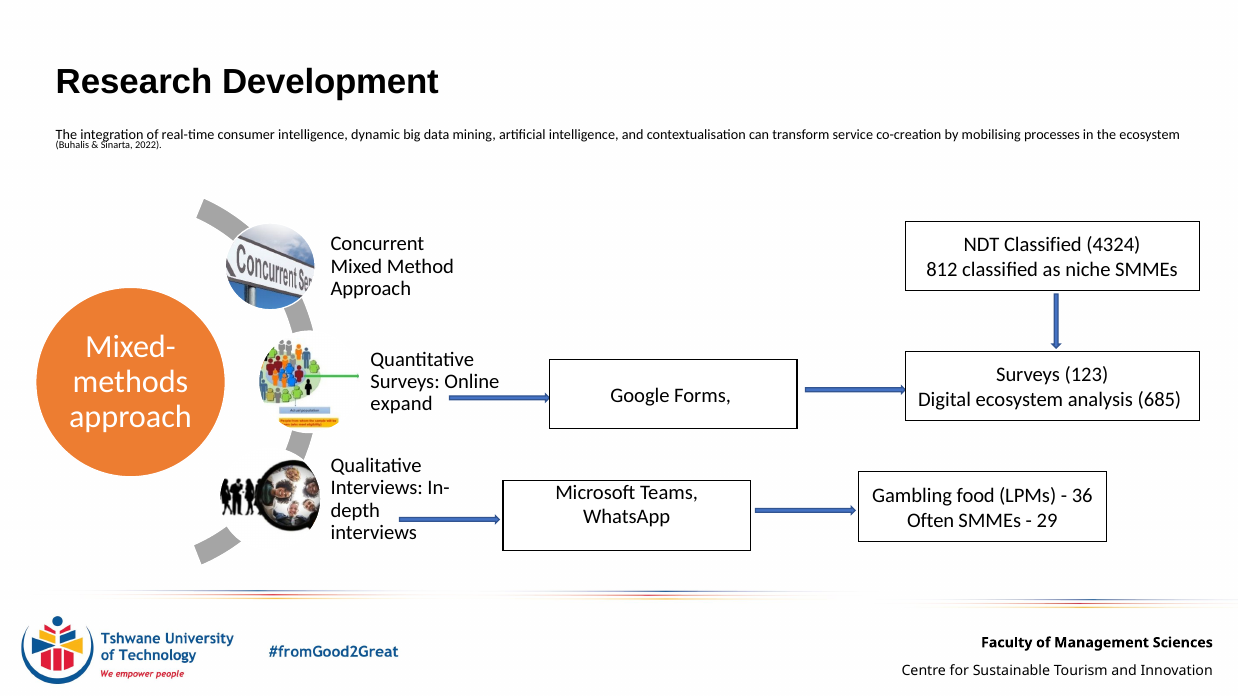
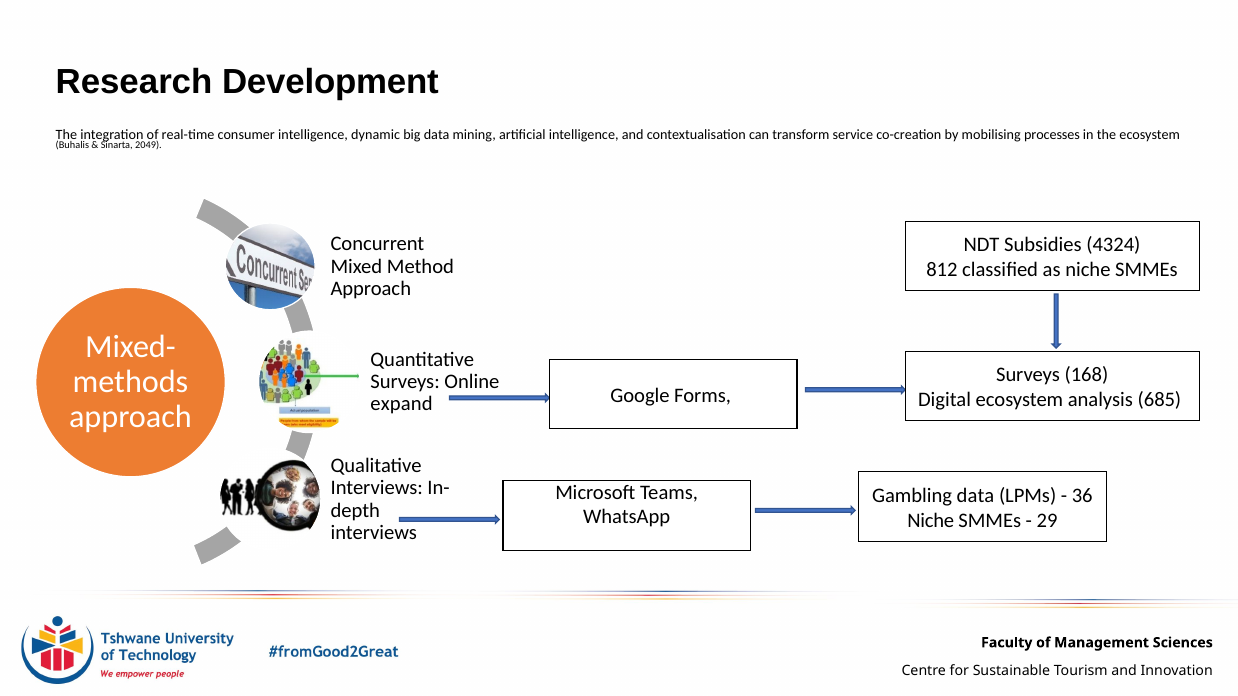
2022: 2022 -> 2049
NDT Classified: Classified -> Subsidies
123: 123 -> 168
Gambling food: food -> data
Often at (931, 521): Often -> Niche
